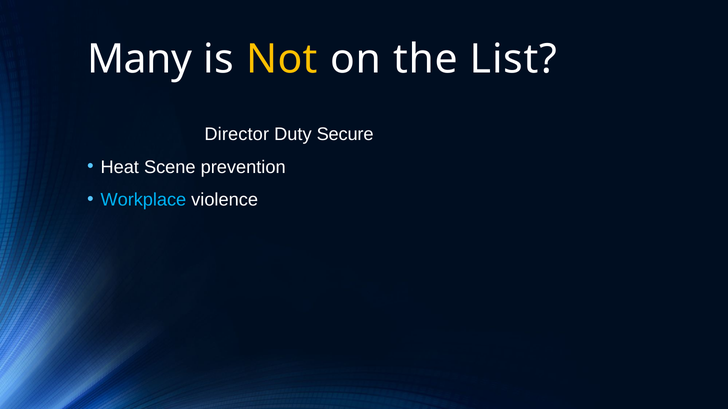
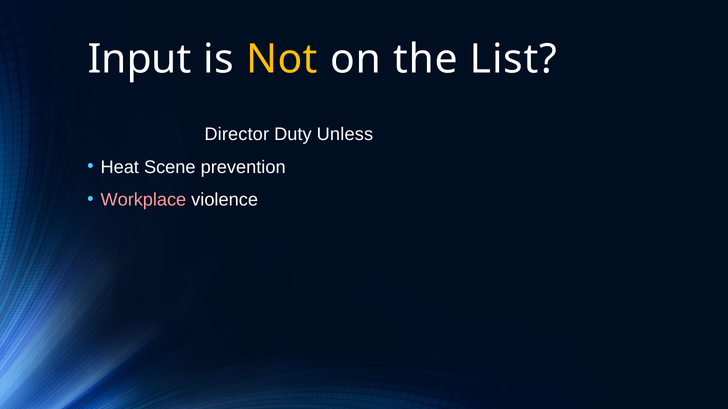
Many: Many -> Input
Secure: Secure -> Unless
Workplace colour: light blue -> pink
